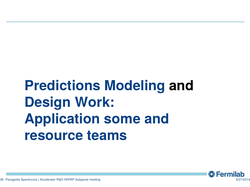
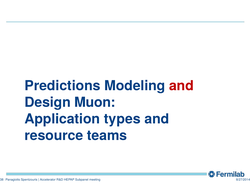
and at (181, 86) colour: black -> red
Work: Work -> Muon
some: some -> types
